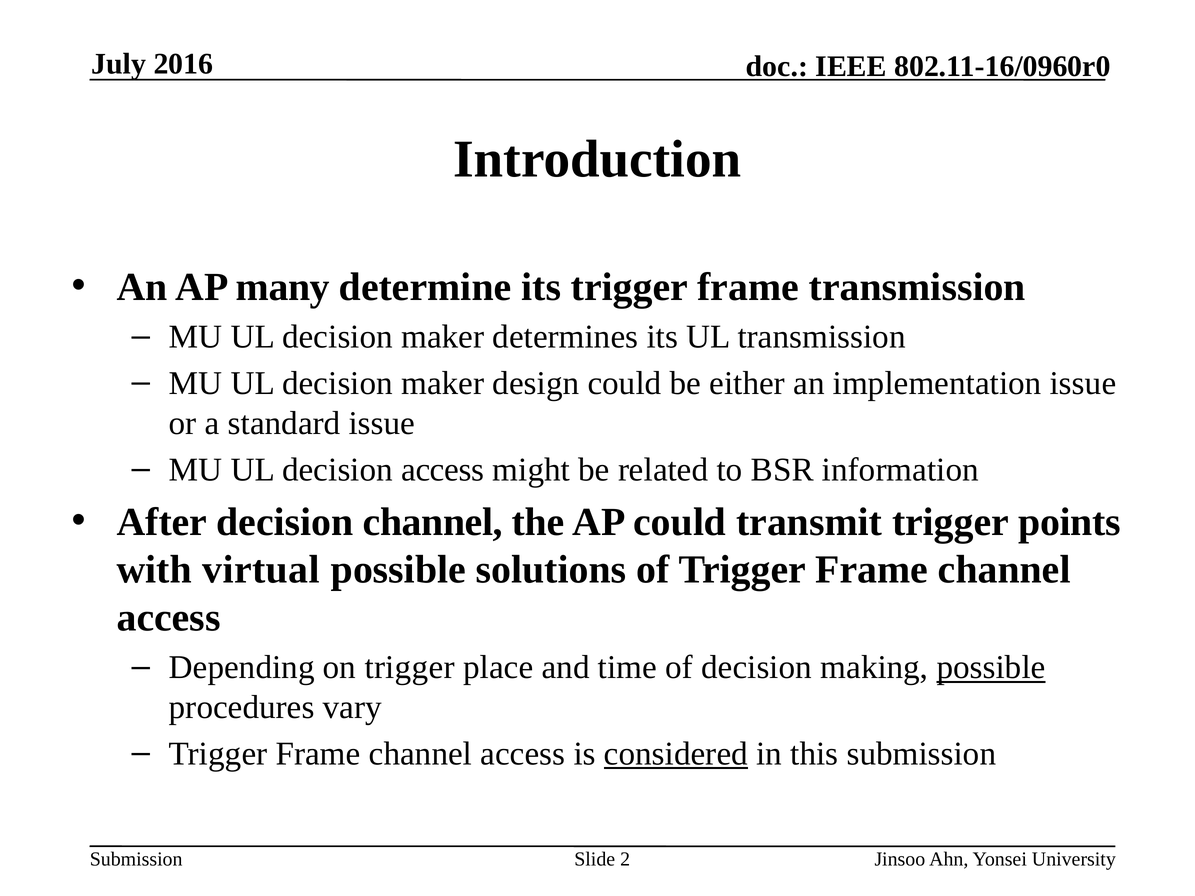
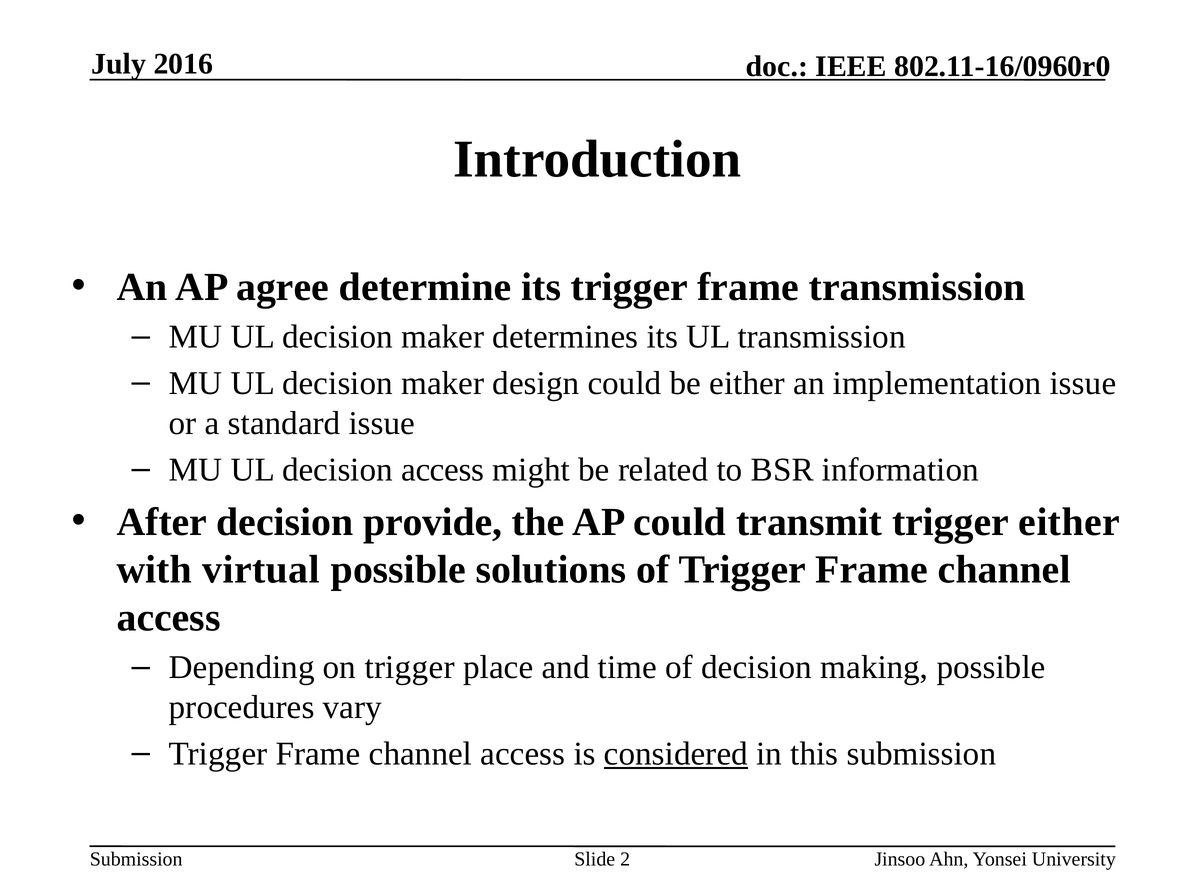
many: many -> agree
decision channel: channel -> provide
trigger points: points -> either
possible at (991, 668) underline: present -> none
